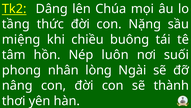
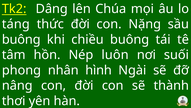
tầng: tầng -> táng
miệng at (21, 39): miệng -> buông
lòng: lòng -> hình
